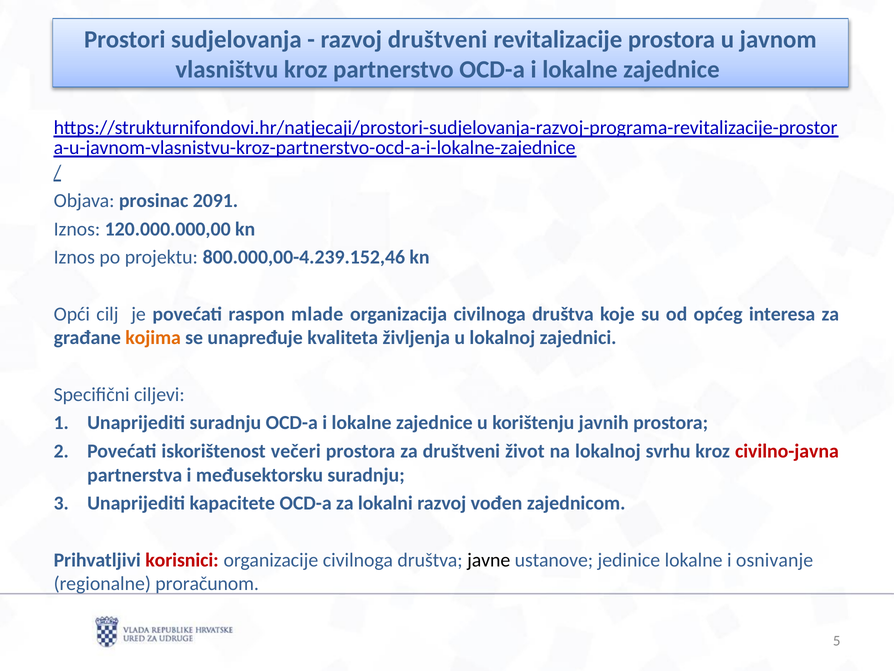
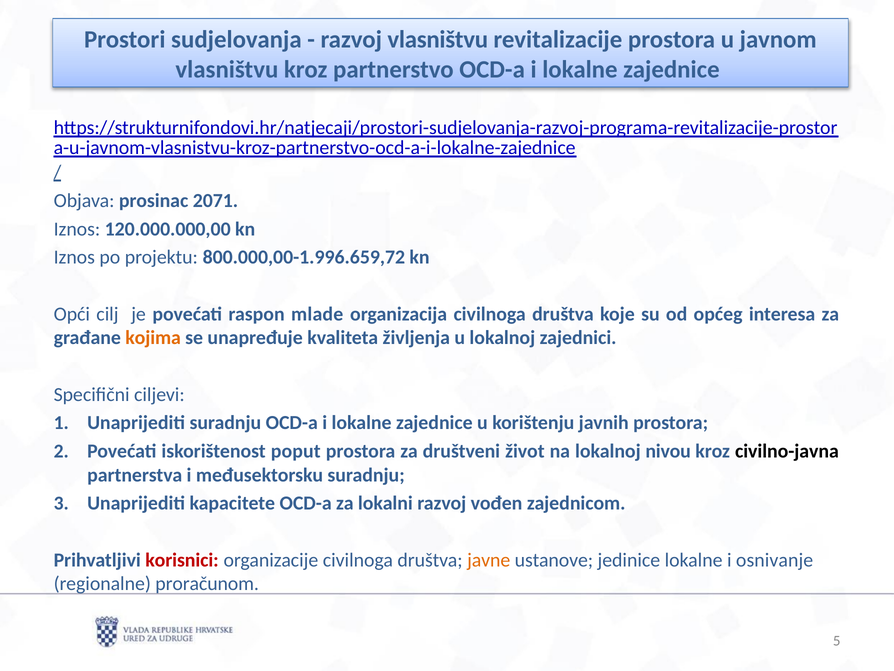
razvoj društveni: društveni -> vlasništvu
2091: 2091 -> 2071
800.000,00-4.239.152,46: 800.000,00-4.239.152,46 -> 800.000,00-1.996.659,72
večeri: večeri -> poput
svrhu: svrhu -> nivou
civilno-javna colour: red -> black
javne colour: black -> orange
